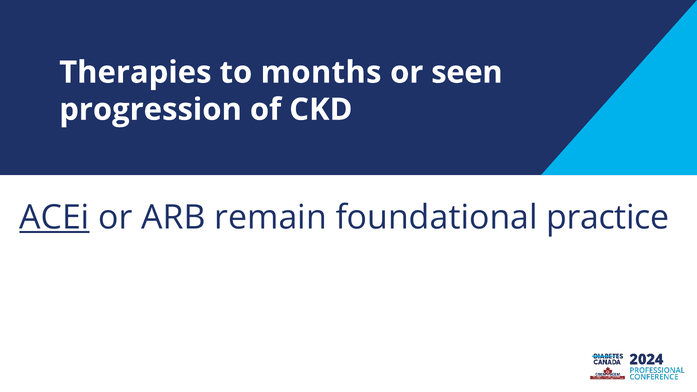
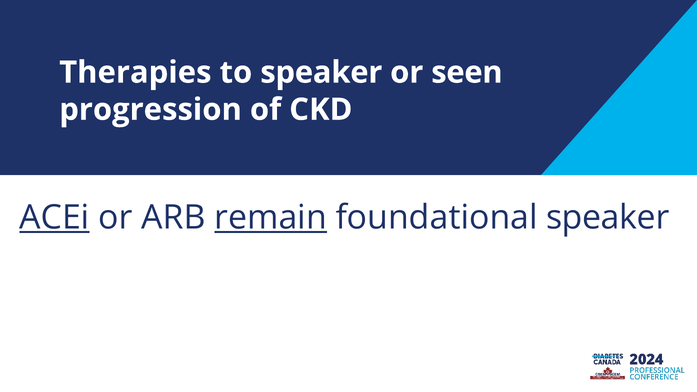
to months: months -> speaker
remain underline: none -> present
foundational practice: practice -> speaker
